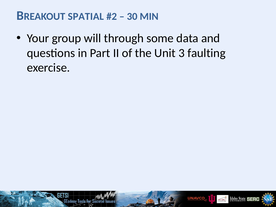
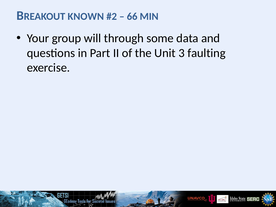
SPATIAL: SPATIAL -> KNOWN
30: 30 -> 66
